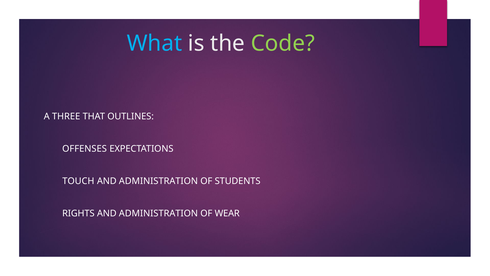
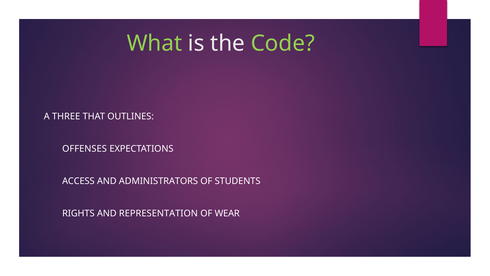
What colour: light blue -> light green
TOUCH: TOUCH -> ACCESS
ADMINISTRATION at (158, 181): ADMINISTRATION -> ADMINISTRATORS
RIGHTS AND ADMINISTRATION: ADMINISTRATION -> REPRESENTATION
